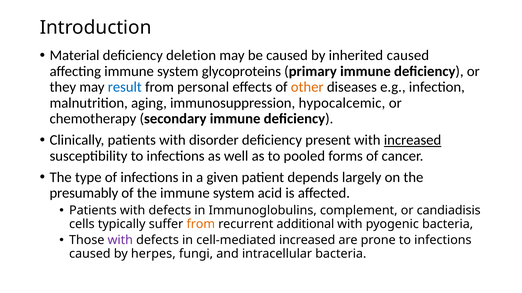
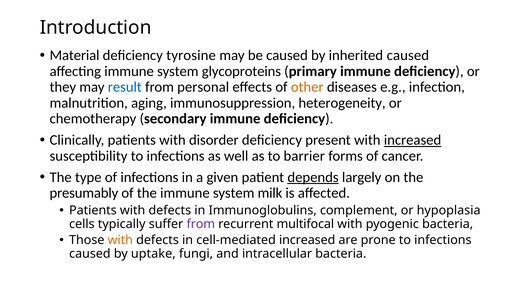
deletion: deletion -> tyrosine
hypocalcemic: hypocalcemic -> heterogeneity
pooled: pooled -> barrier
depends underline: none -> present
acid: acid -> milk
candiadisis: candiadisis -> hypoplasia
from at (201, 224) colour: orange -> purple
additional: additional -> multifocal
with at (120, 241) colour: purple -> orange
herpes: herpes -> uptake
